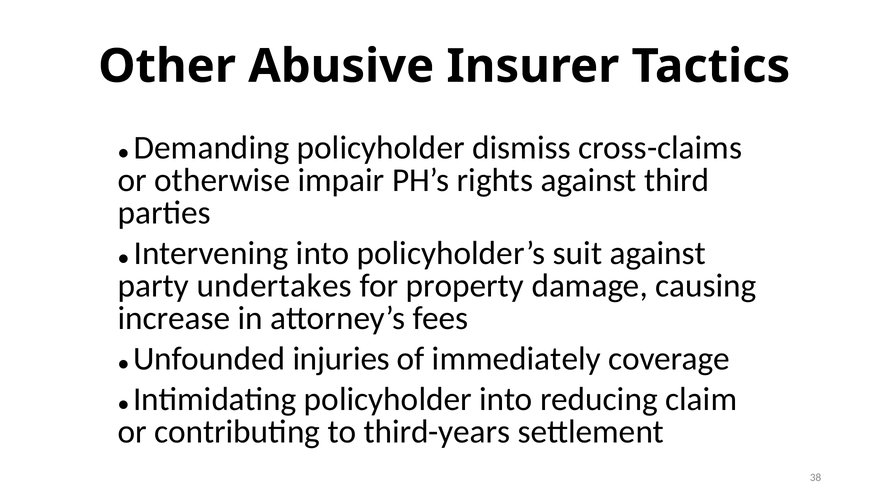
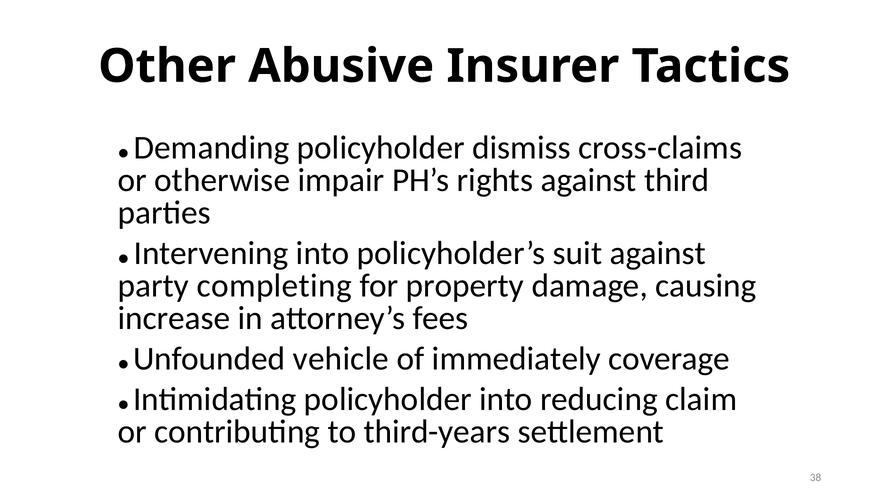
undertakes: undertakes -> completing
injuries: injuries -> vehicle
